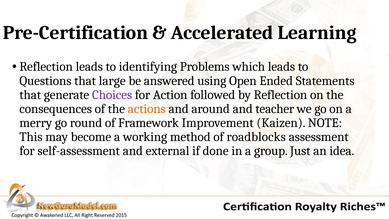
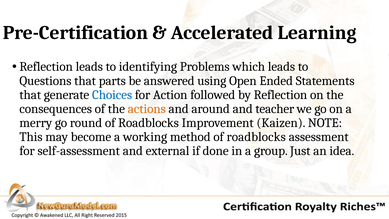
large: large -> parts
Choices colour: purple -> blue
round of Framework: Framework -> Roadblocks
